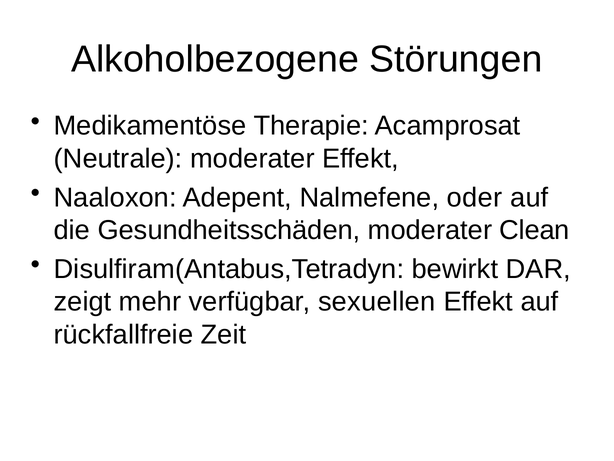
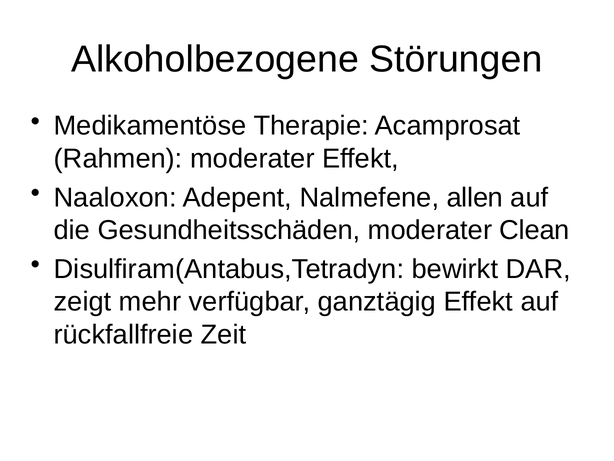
Neutrale: Neutrale -> Rahmen
oder: oder -> allen
sexuellen: sexuellen -> ganztägig
